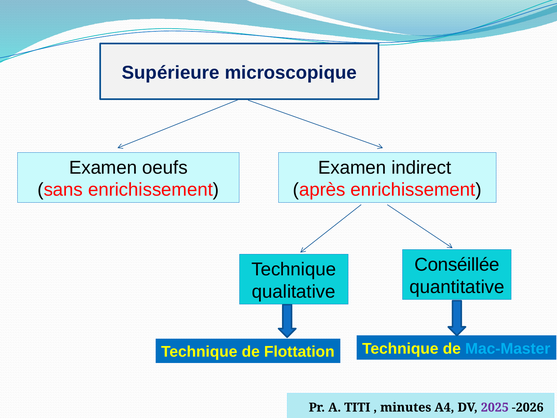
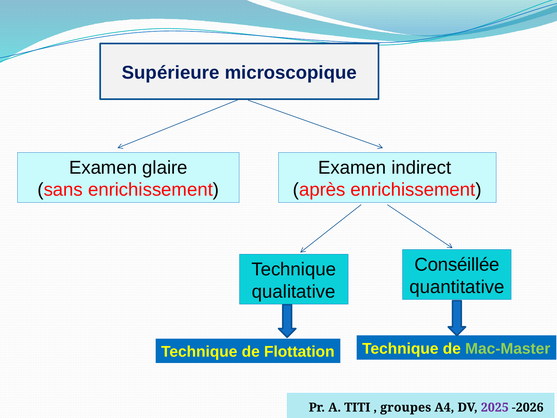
oeufs: oeufs -> glaire
Mac-Master colour: light blue -> light green
minutes: minutes -> groupes
